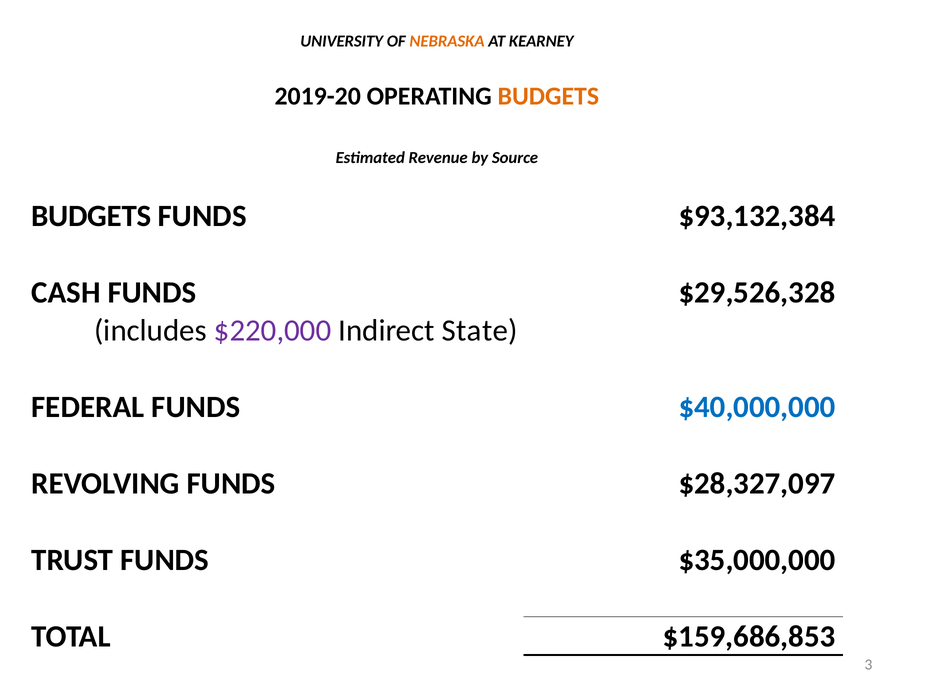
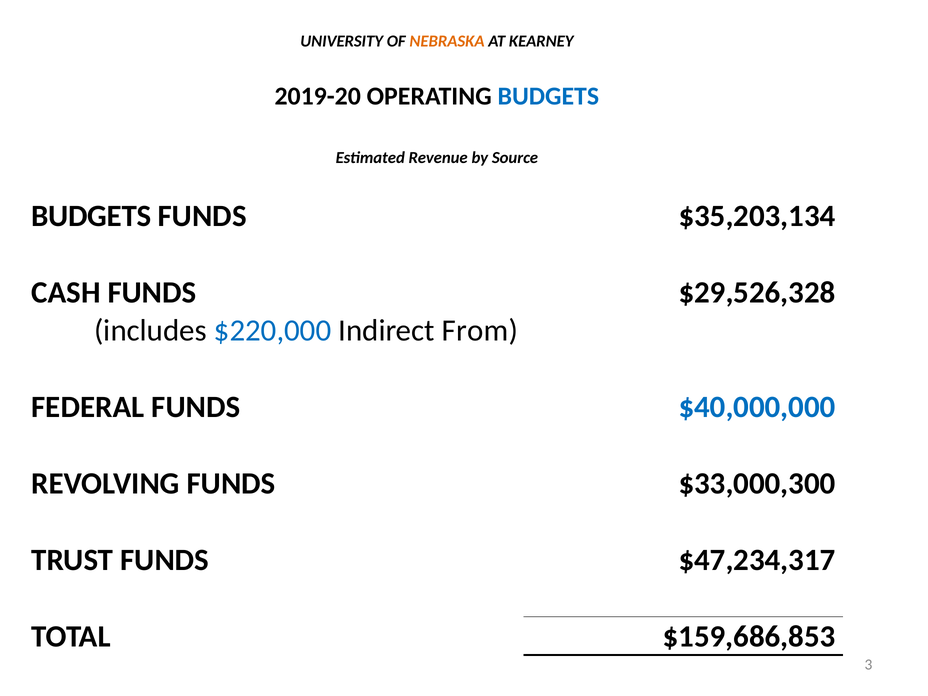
BUDGETS at (548, 96) colour: orange -> blue
$93,132,384: $93,132,384 -> $35,203,134
$220,000 colour: purple -> blue
State: State -> From
$28,327,097: $28,327,097 -> $33,000,300
$35,000,000: $35,000,000 -> $47,234,317
